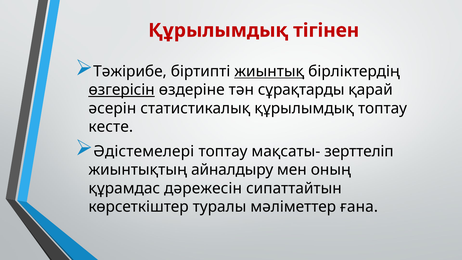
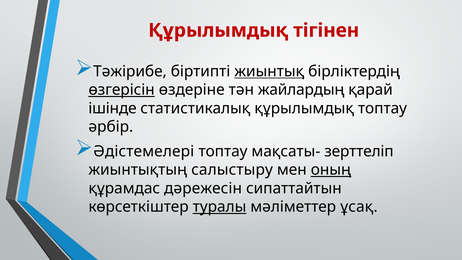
сұрақтарды: сұрақтарды -> жайлардың
әсерін: әсерін -> ішінде
кесте: кесте -> әрбір
айналдыру: айналдыру -> салыстыру
оның underline: none -> present
туралы underline: none -> present
ғана: ғана -> ұсақ
